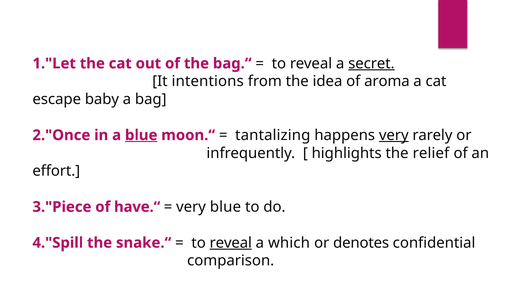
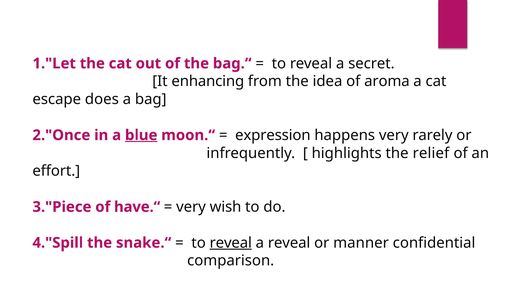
secret underline: present -> none
intentions: intentions -> enhancing
baby: baby -> does
tantalizing: tantalizing -> expression
very at (394, 135) underline: present -> none
very blue: blue -> wish
a which: which -> reveal
denotes: denotes -> manner
